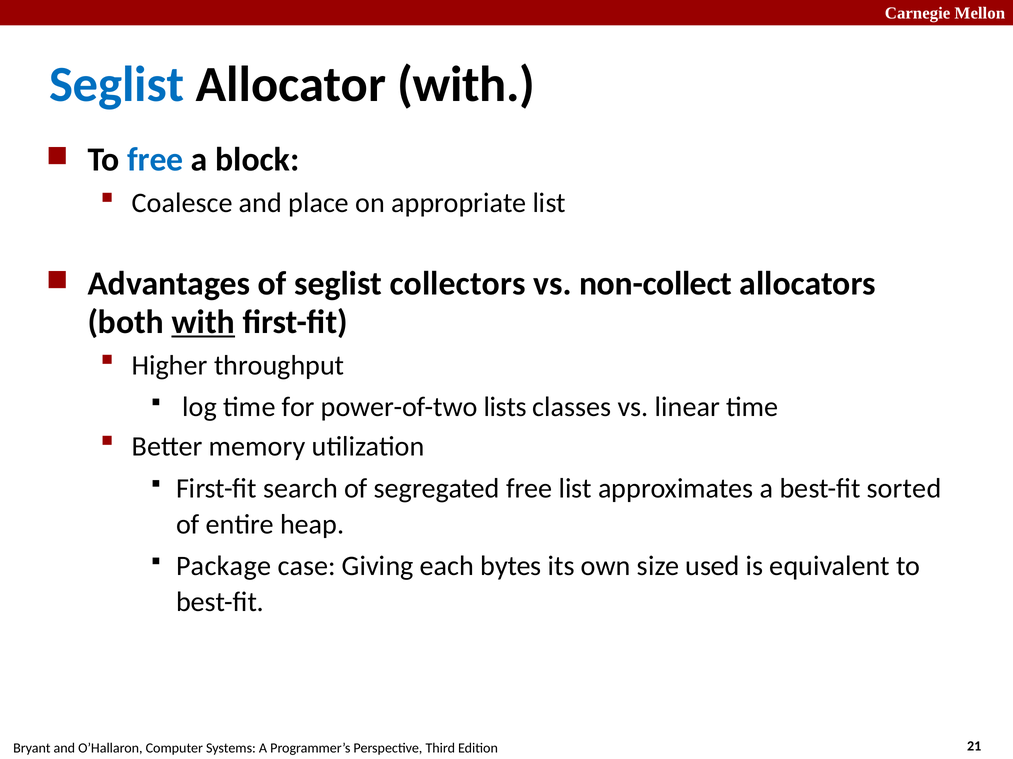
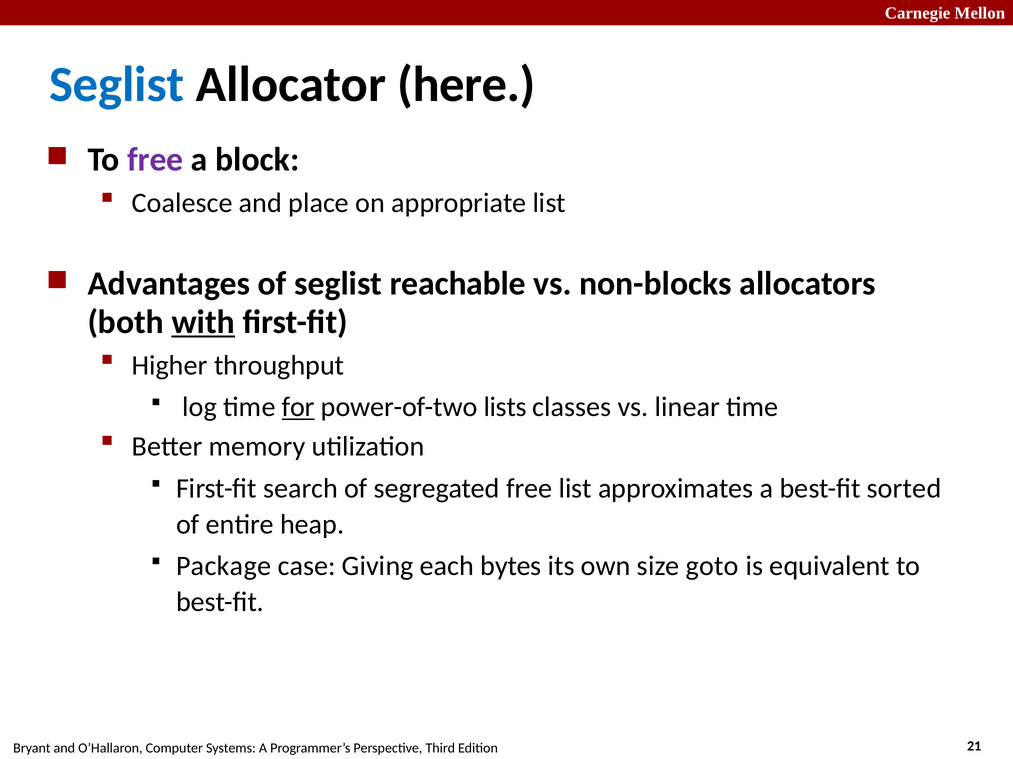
Allocator with: with -> here
free at (155, 160) colour: blue -> purple
collectors: collectors -> reachable
non-collect: non-collect -> non-blocks
for underline: none -> present
used: used -> goto
